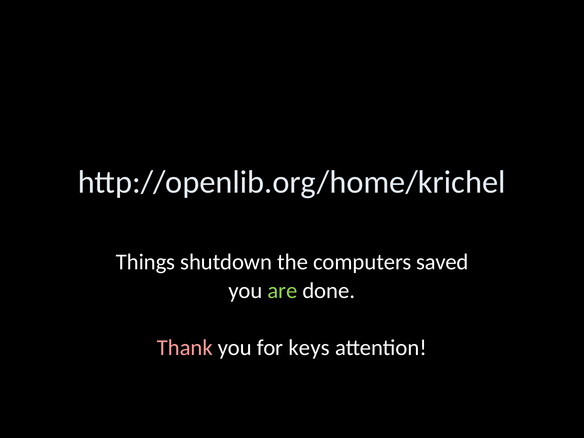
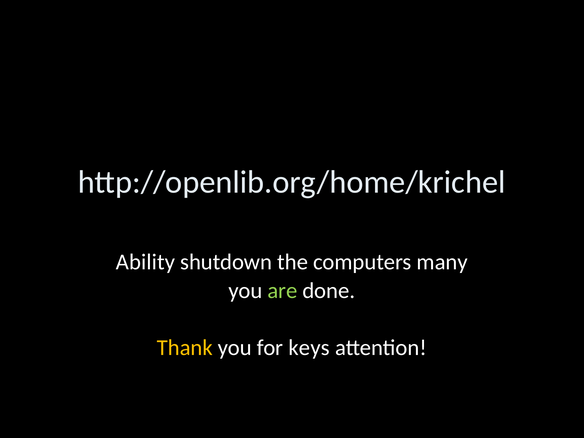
Things: Things -> Ability
saved: saved -> many
Thank colour: pink -> yellow
